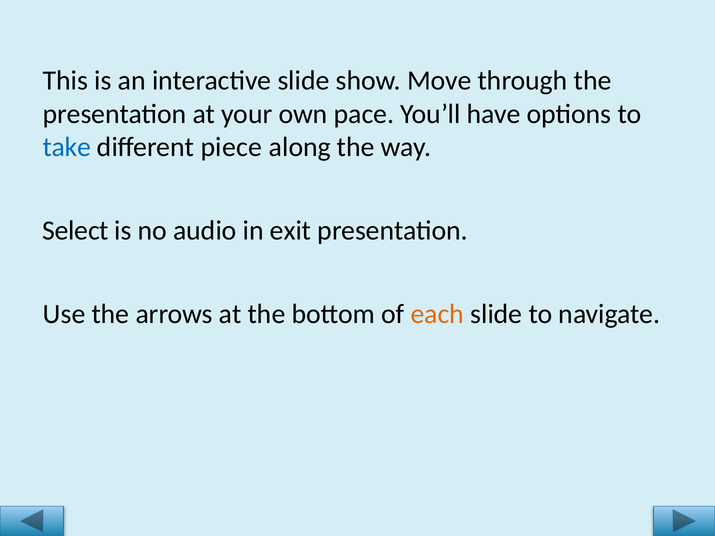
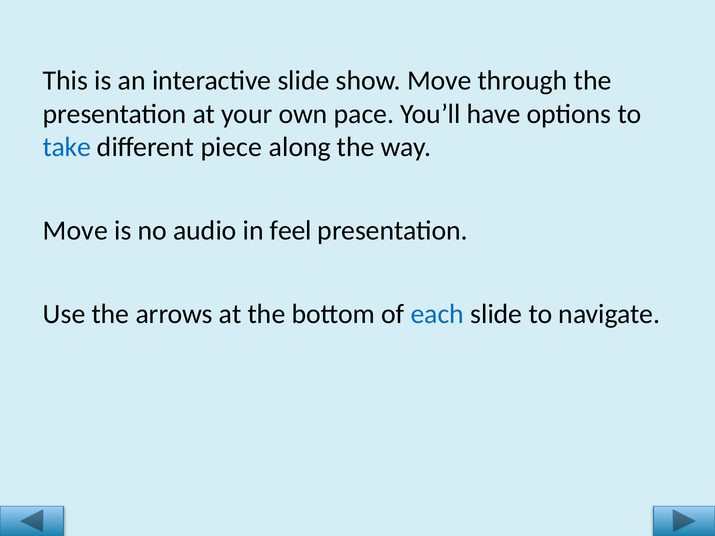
Select at (76, 231): Select -> Move
exit: exit -> feel
each colour: orange -> blue
